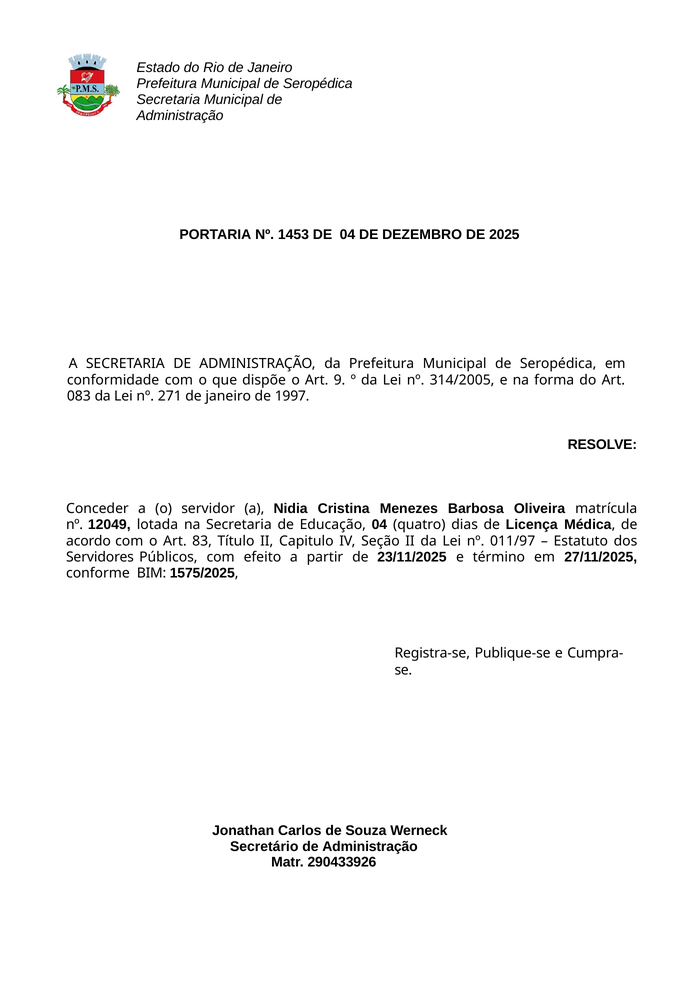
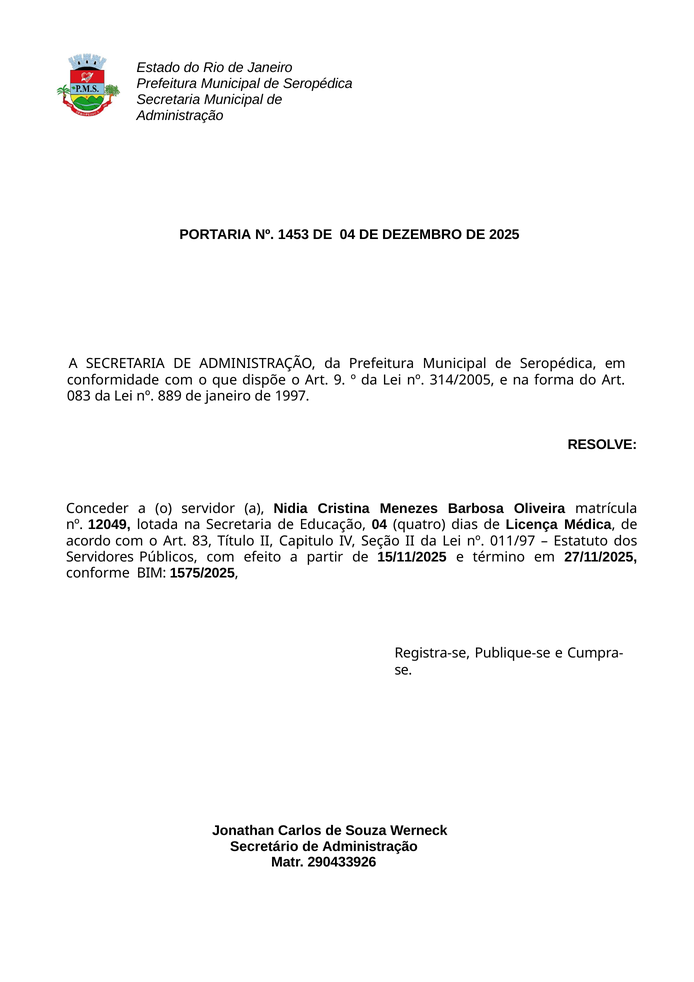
271: 271 -> 889
23/11/2025: 23/11/2025 -> 15/11/2025
